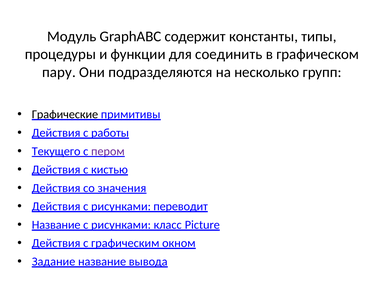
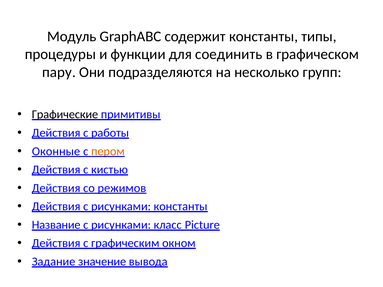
Текущего: Текущего -> Оконные
пером colour: purple -> orange
значения: значения -> режимов
рисунками переводит: переводит -> константы
Задание название: название -> значение
